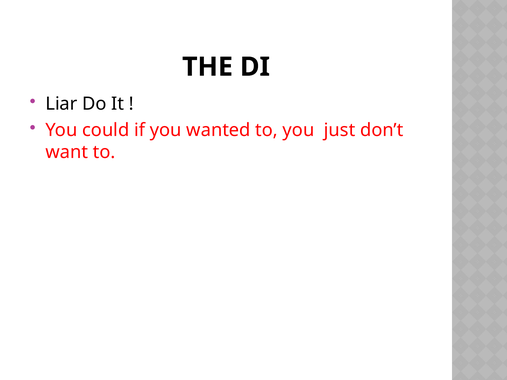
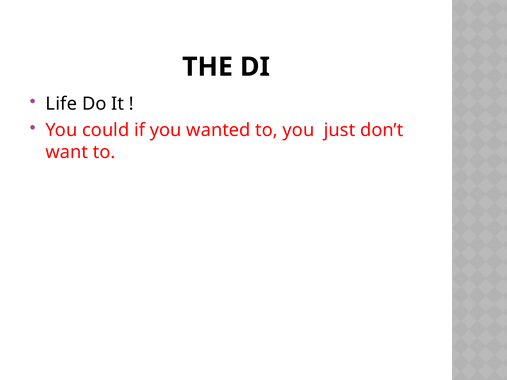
Liar: Liar -> Life
